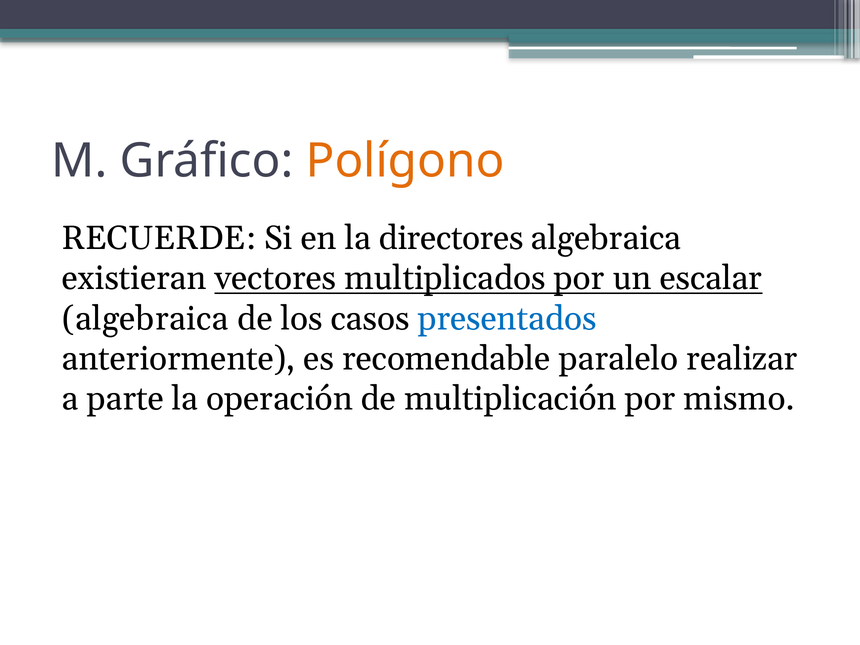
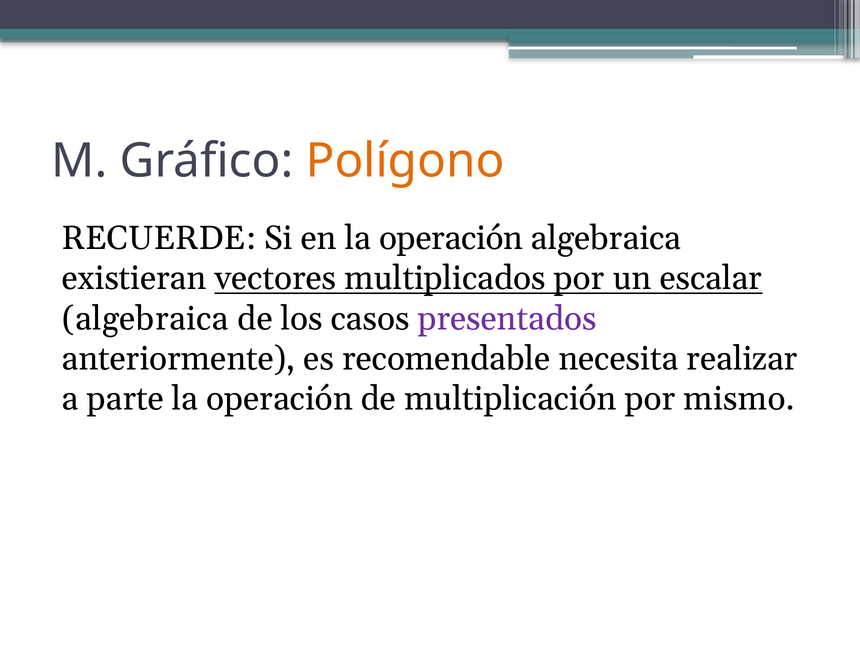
en la directores: directores -> operación
presentados colour: blue -> purple
paralelo: paralelo -> necesita
